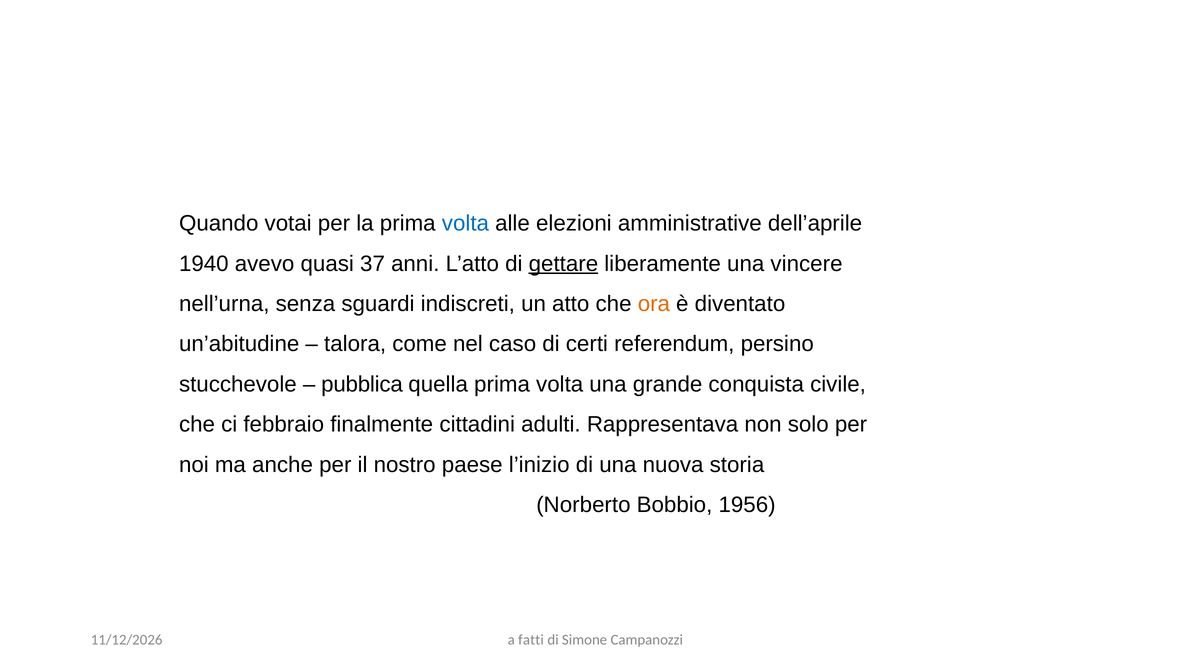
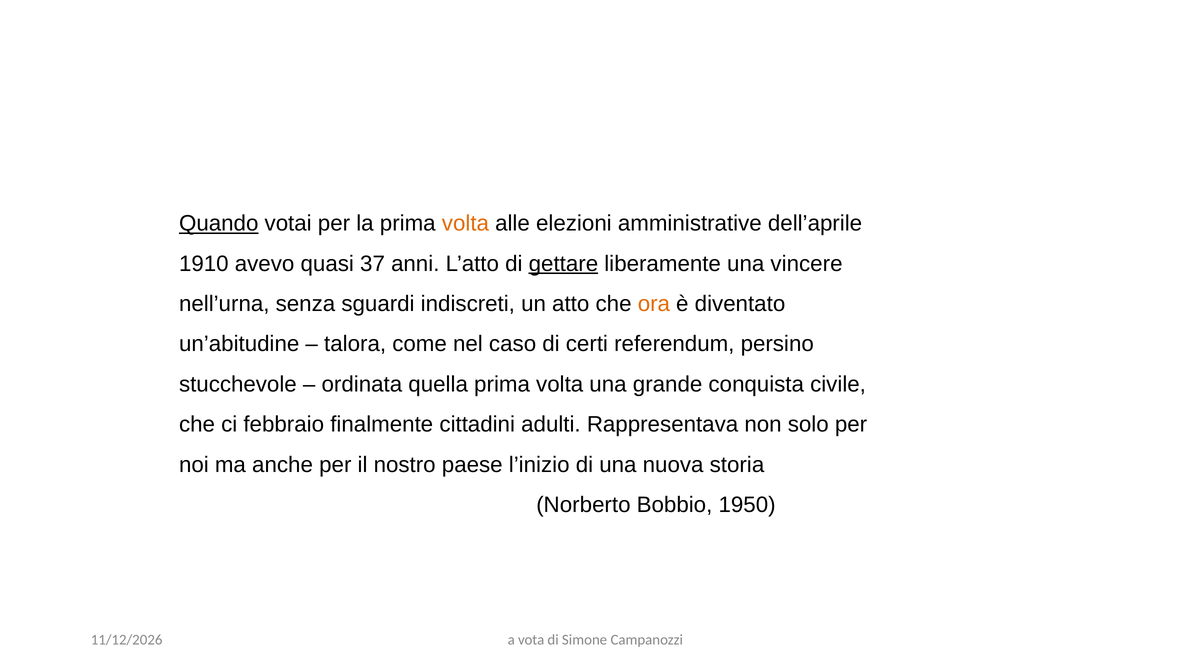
Quando underline: none -> present
volta at (465, 223) colour: blue -> orange
1940: 1940 -> 1910
pubblica: pubblica -> ordinata
1956: 1956 -> 1950
fatti: fatti -> vota
